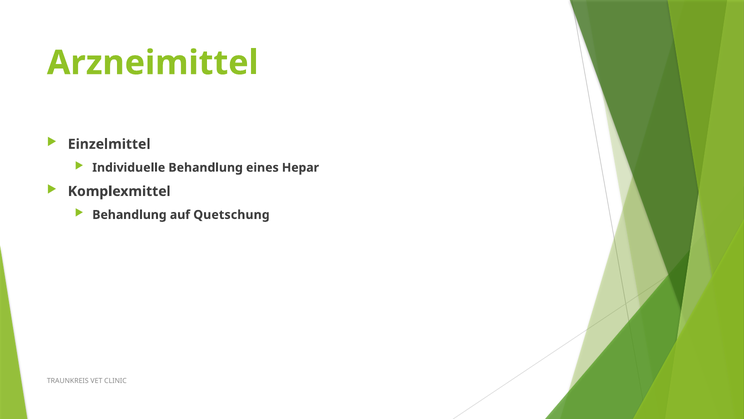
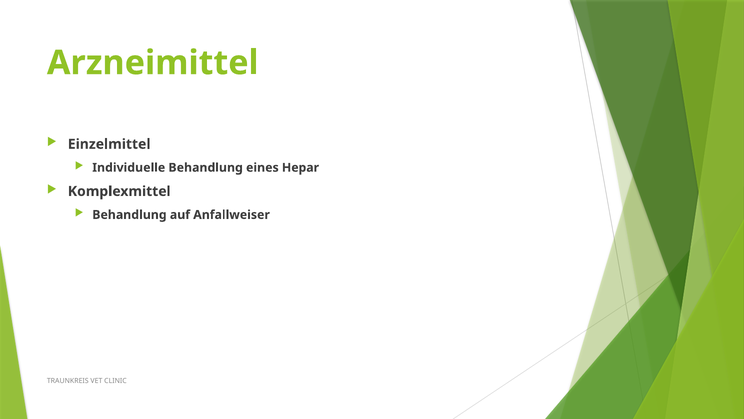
Quetschung: Quetschung -> Anfallweiser
